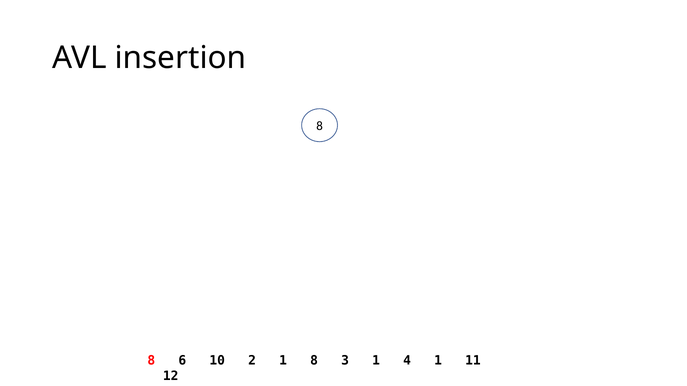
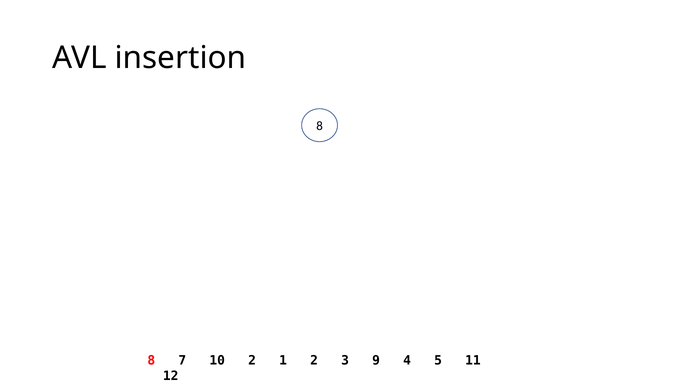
6: 6 -> 7
1 8: 8 -> 2
3 1: 1 -> 9
4 1: 1 -> 5
